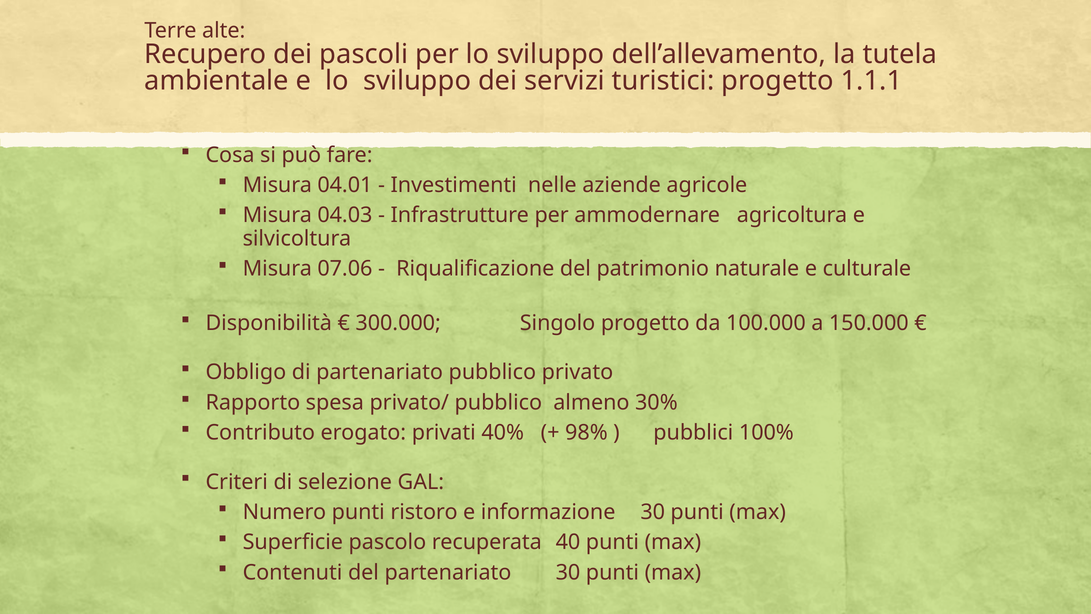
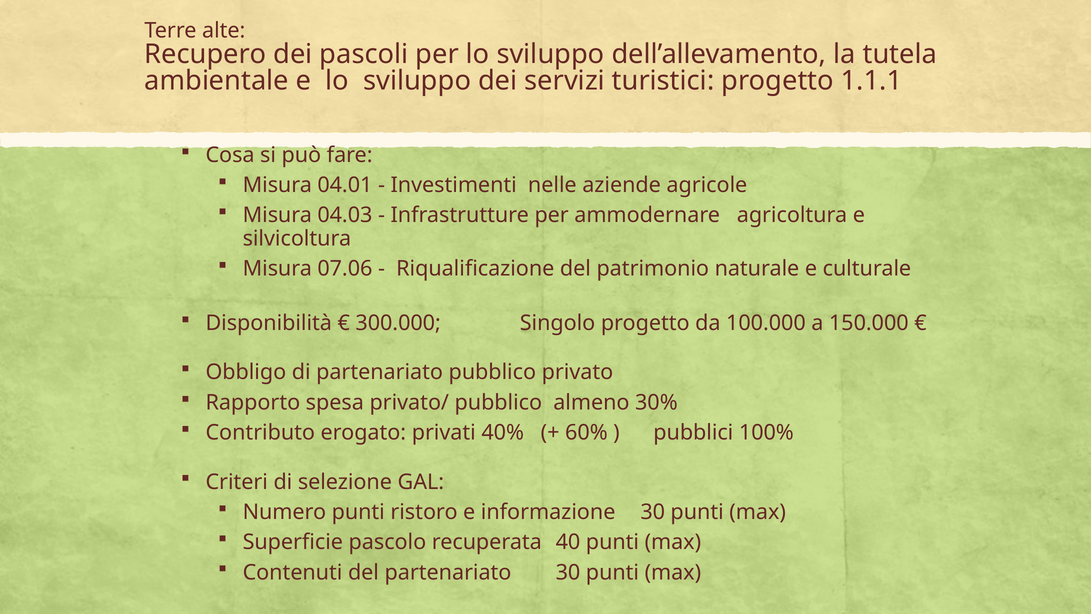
98%: 98% -> 60%
